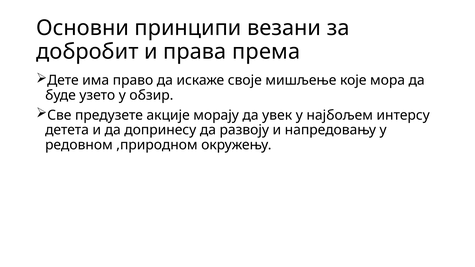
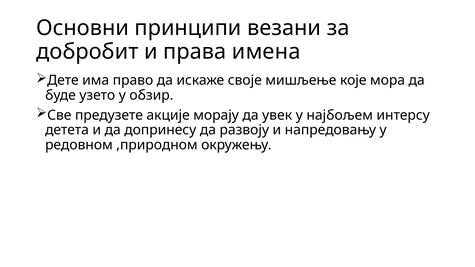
према: према -> имена
